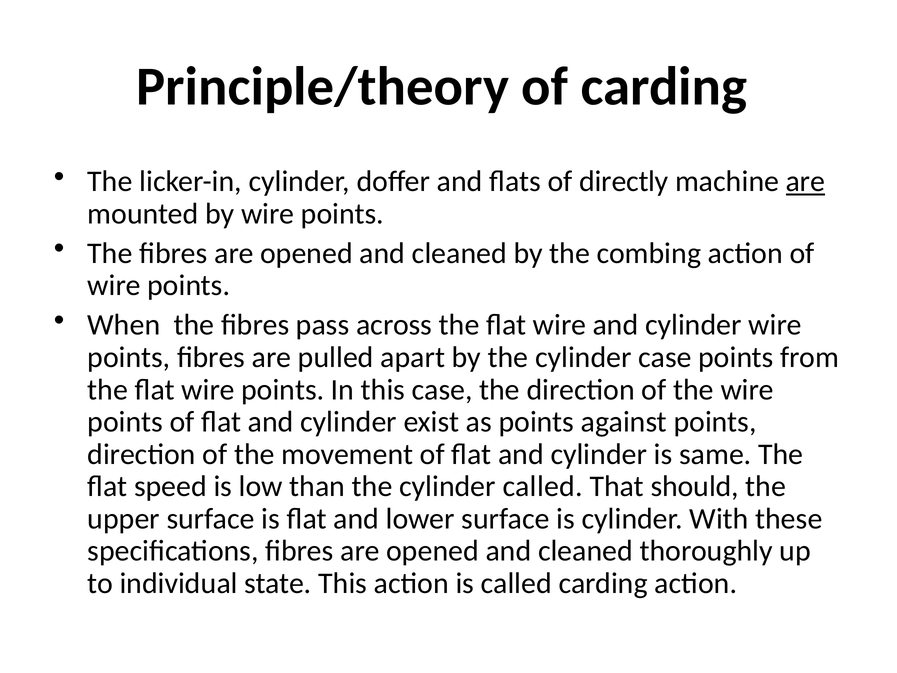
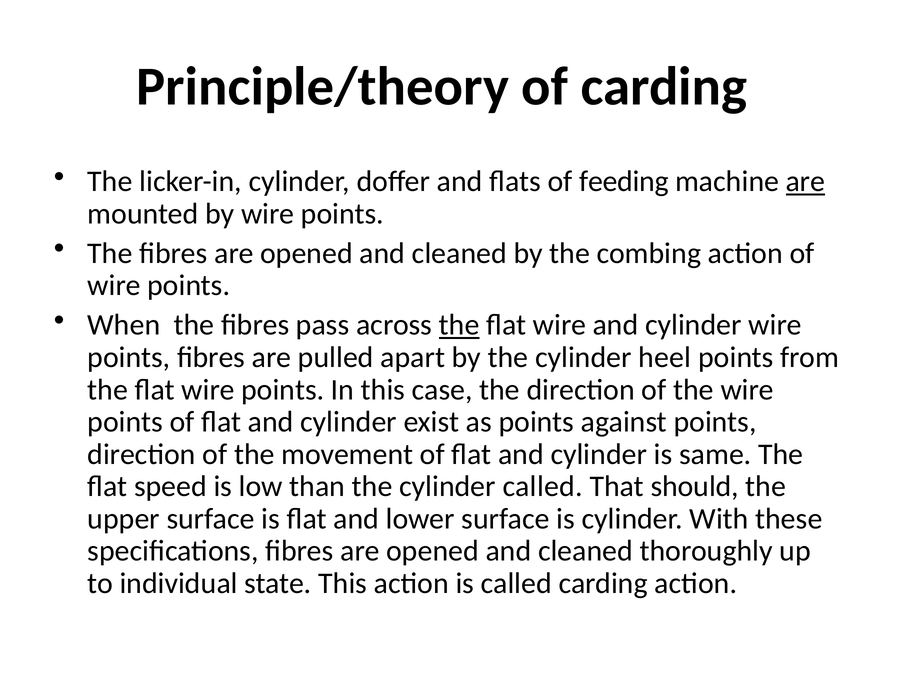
directly: directly -> feeding
the at (459, 325) underline: none -> present
cylinder case: case -> heel
